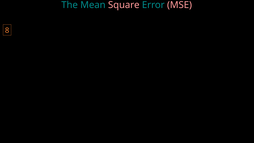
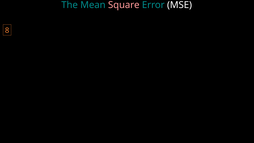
MSE colour: pink -> white
